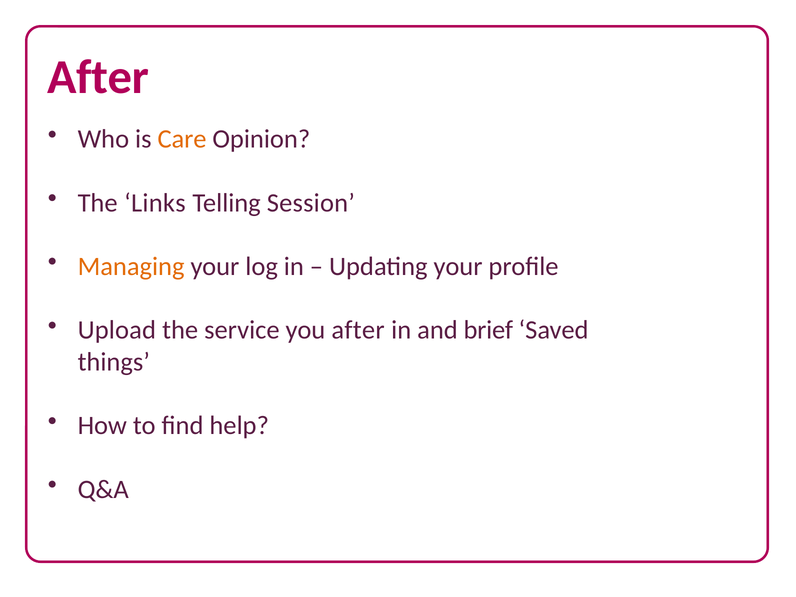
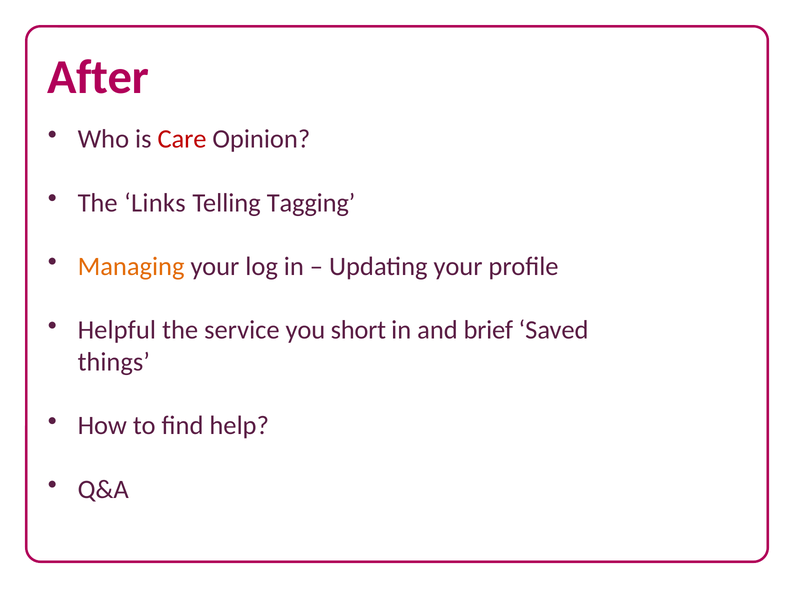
Care colour: orange -> red
Session: Session -> Tagging
Upload: Upload -> Helpful
you after: after -> short
